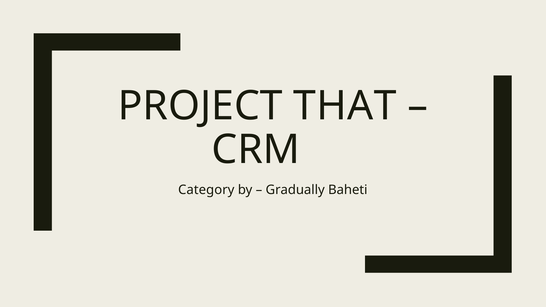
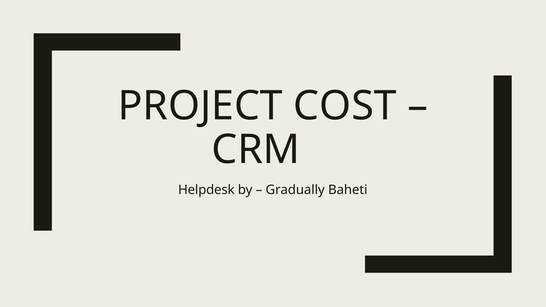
THAT: THAT -> COST
Category: Category -> Helpdesk
